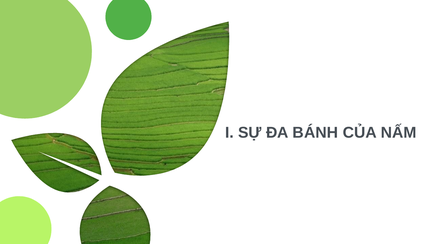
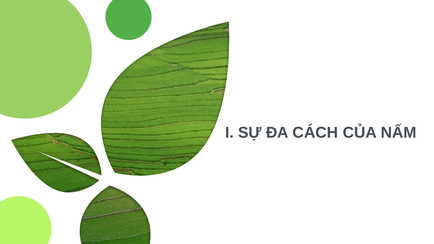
BÁNH: BÁNH -> CÁCH
